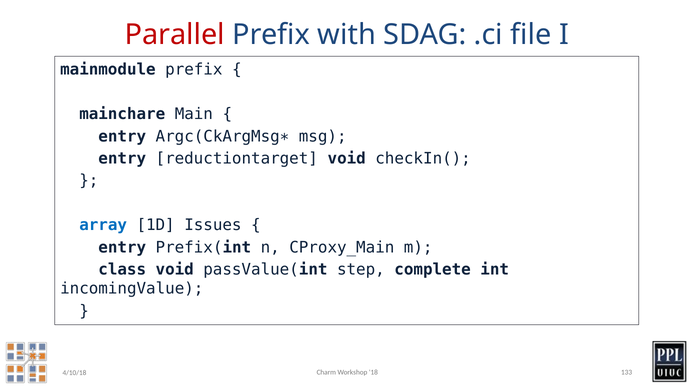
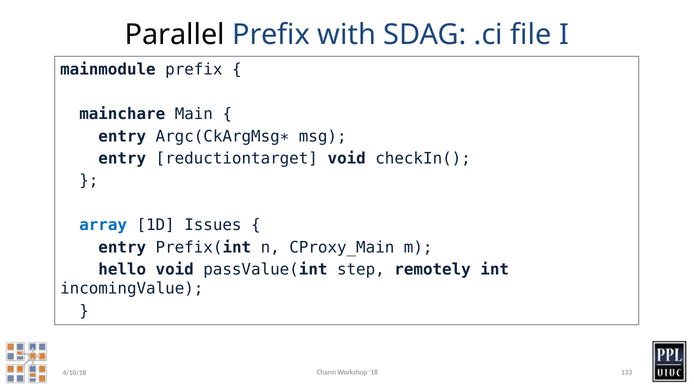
Parallel colour: red -> black
class: class -> hello
complete: complete -> remotely
